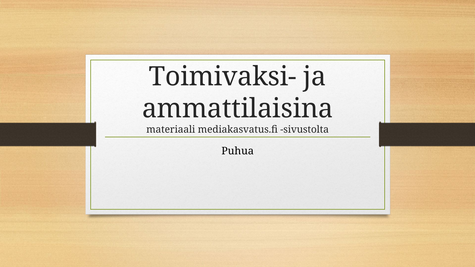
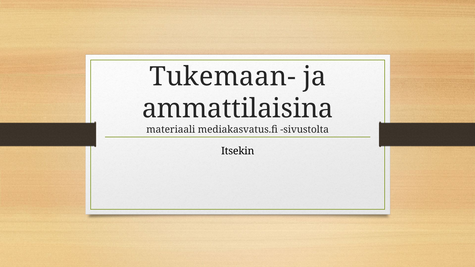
Toimivaksi-: Toimivaksi- -> Tukemaan-
Puhua: Puhua -> Itsekin
